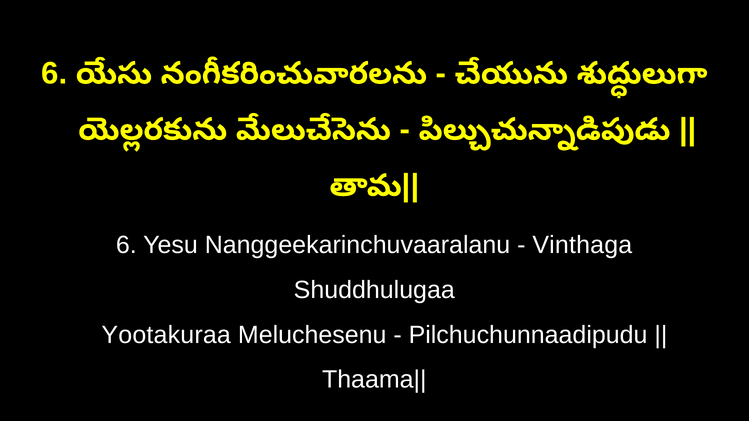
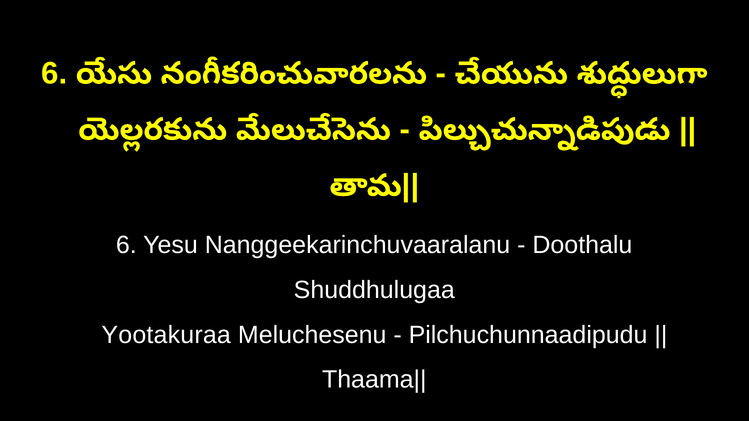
Vinthaga: Vinthaga -> Doothalu
